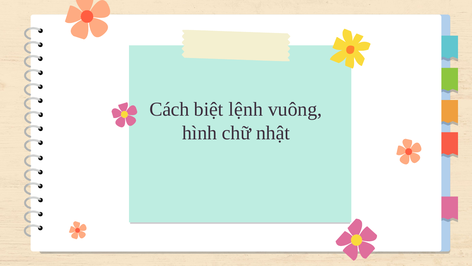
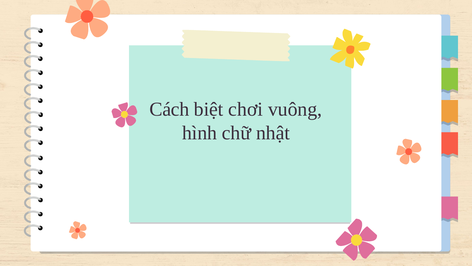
lệnh: lệnh -> chơi
